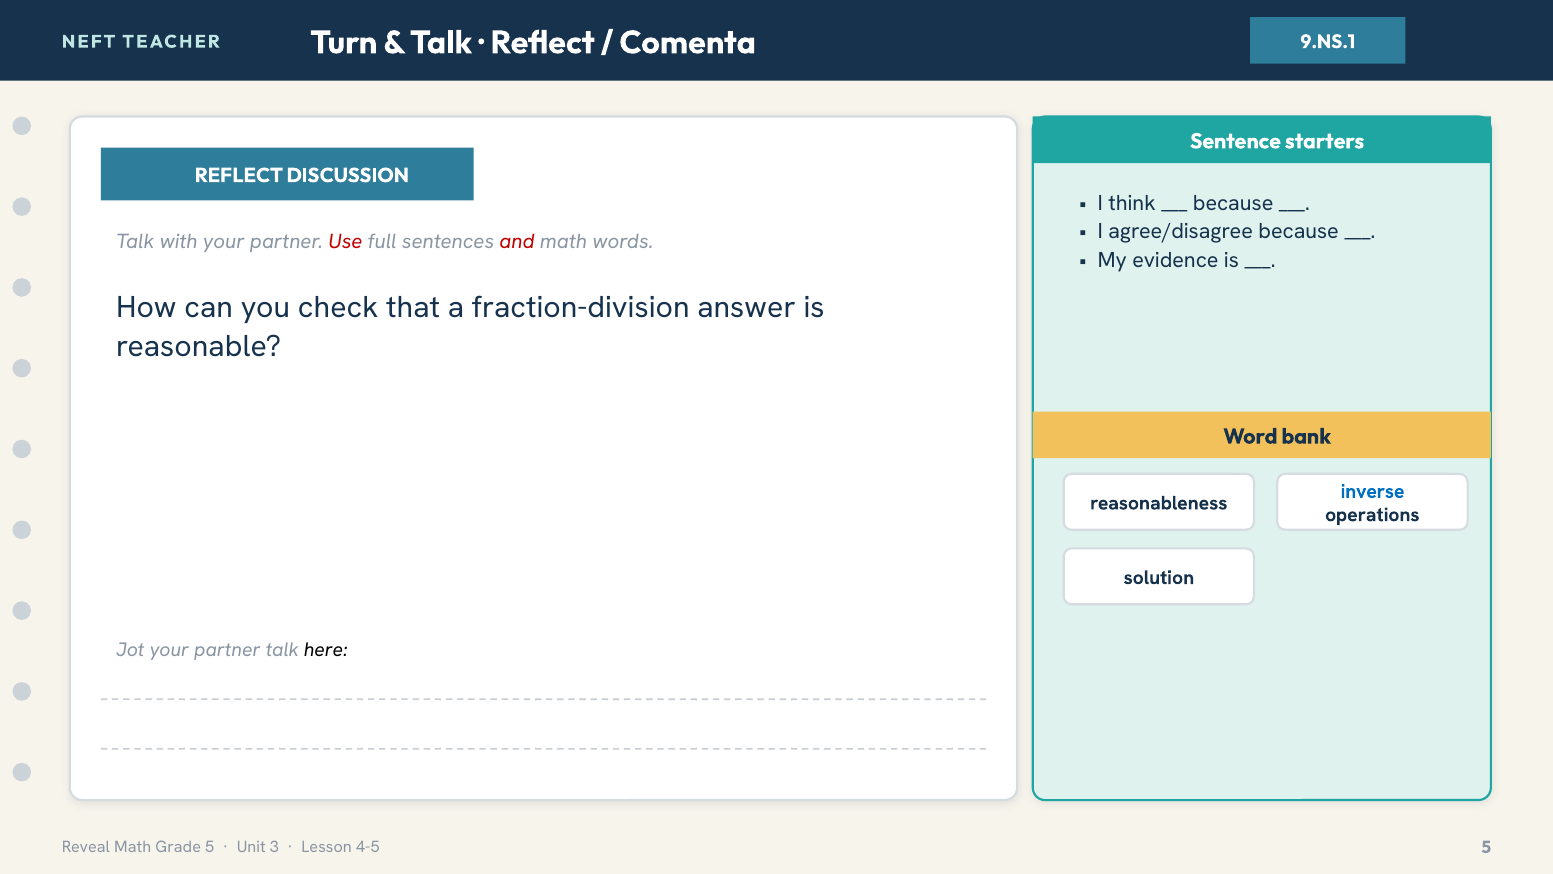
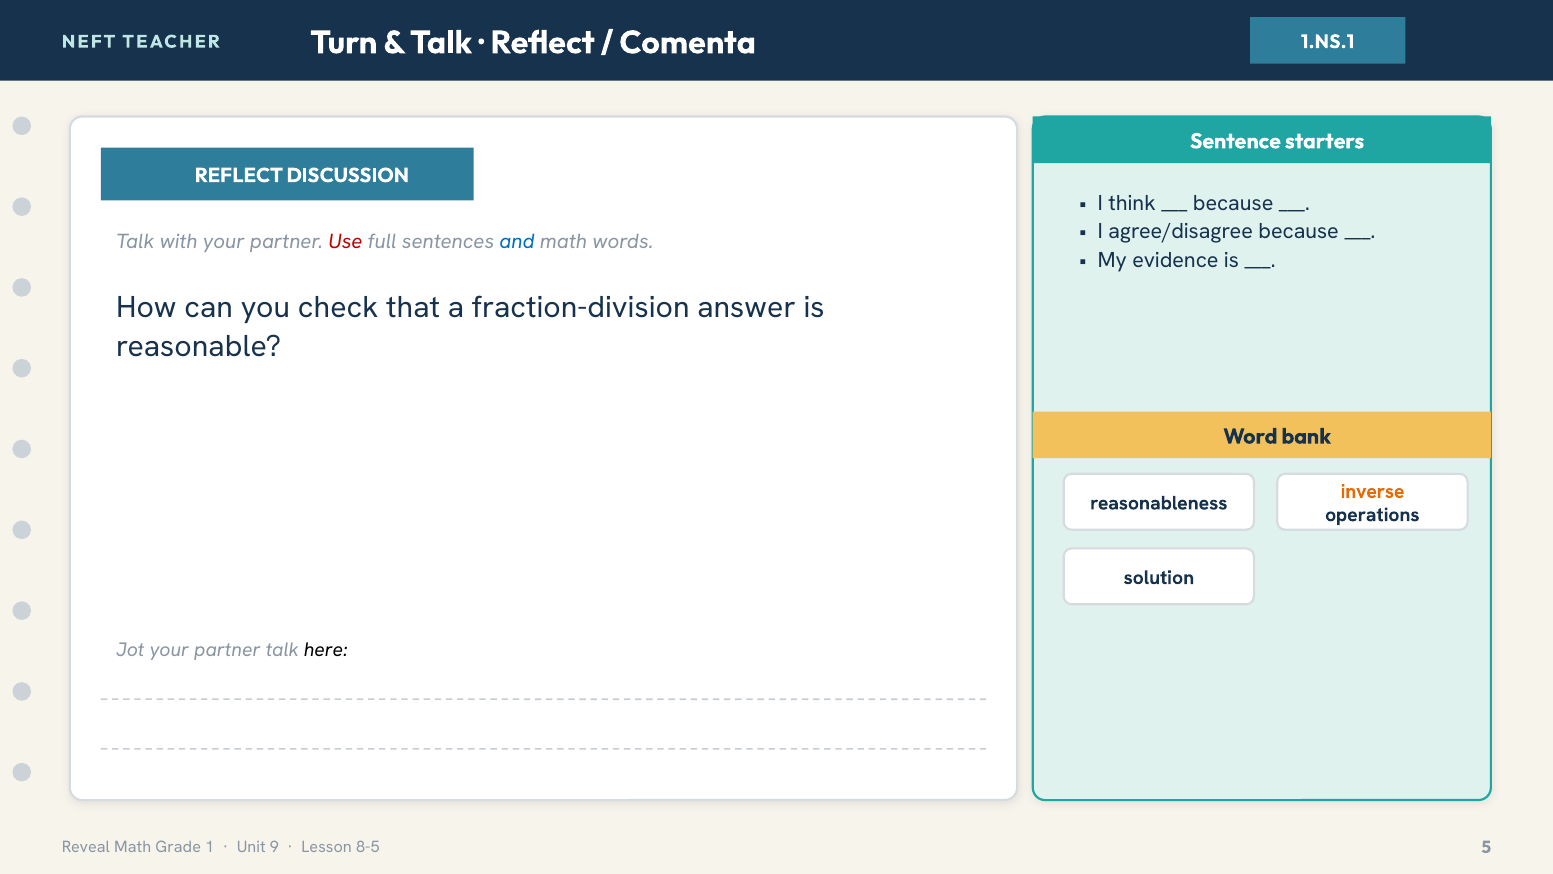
9.NS.1: 9.NS.1 -> 1.NS.1
and colour: red -> blue
inverse colour: blue -> orange
Grade 5: 5 -> 1
3: 3 -> 9
4-5: 4-5 -> 8-5
